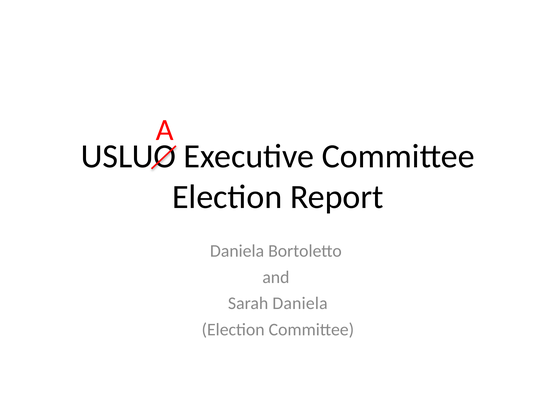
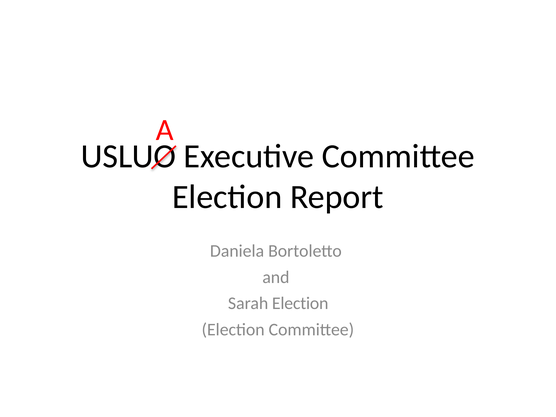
Sarah Daniela: Daniela -> Election
